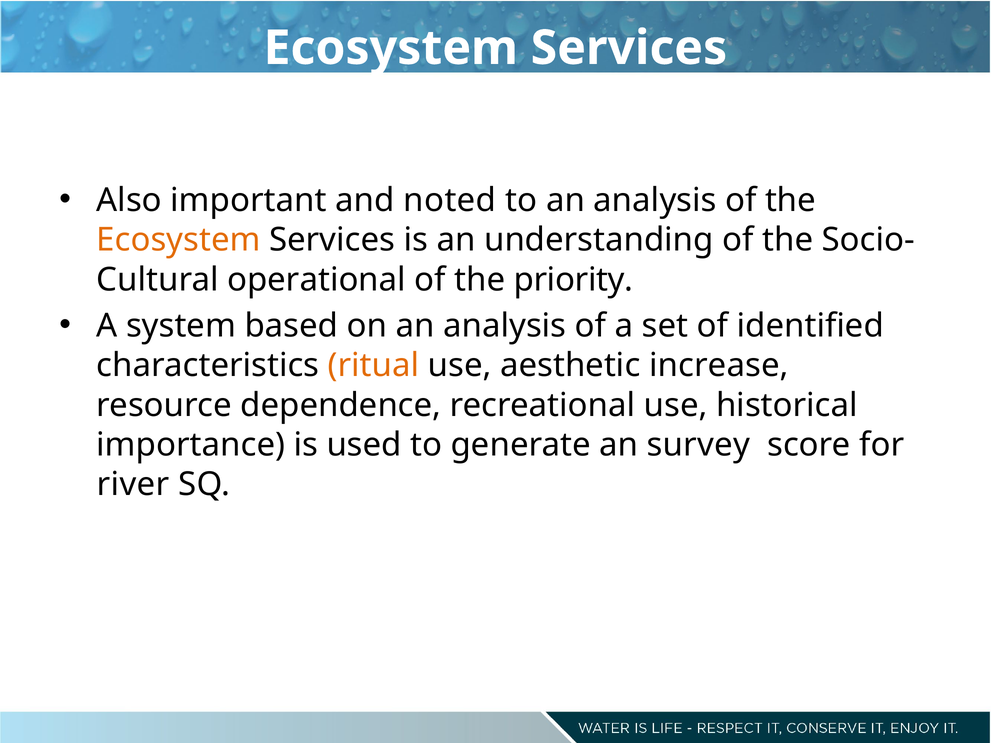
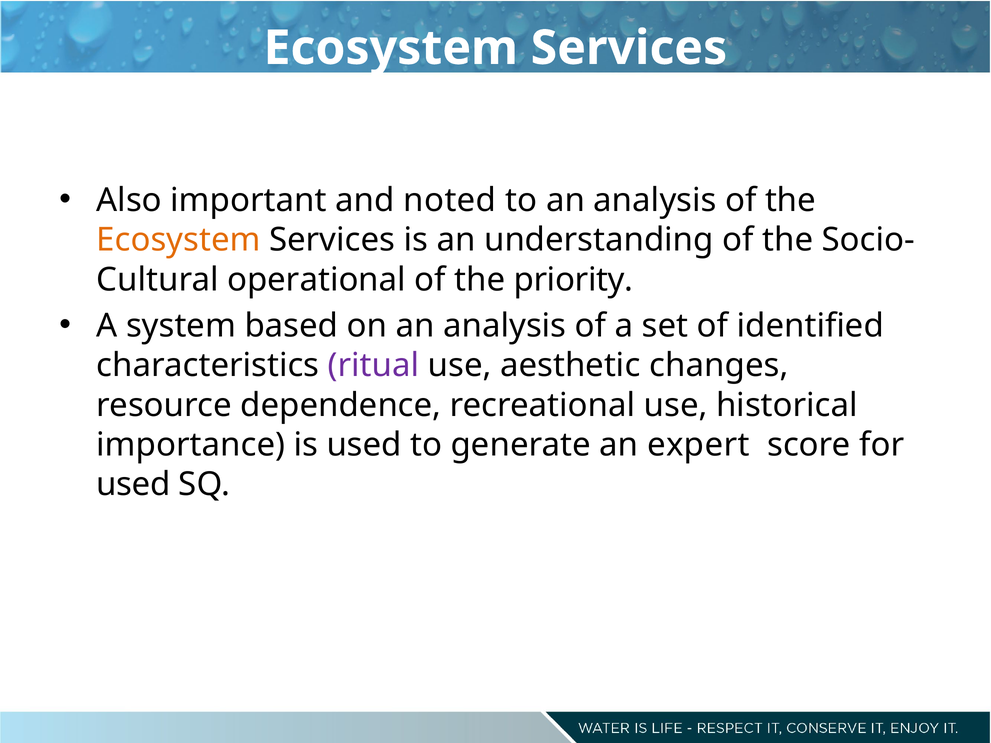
ritual colour: orange -> purple
increase: increase -> changes
survey: survey -> expert
river at (133, 485): river -> used
